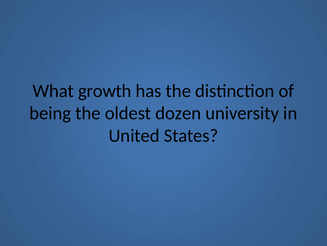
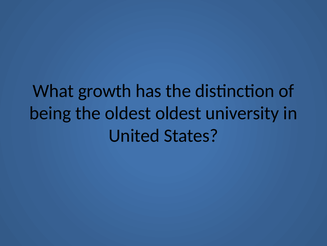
oldest dozen: dozen -> oldest
